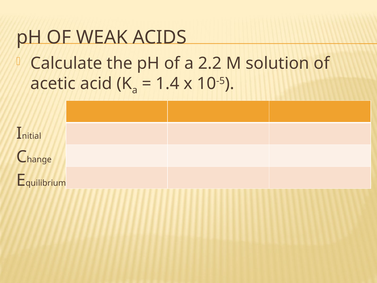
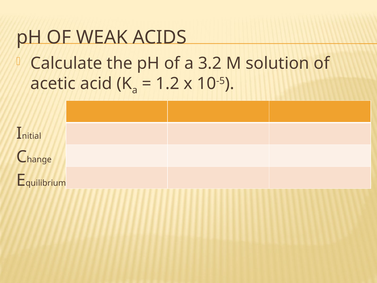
2.2: 2.2 -> 3.2
1.4: 1.4 -> 1.2
